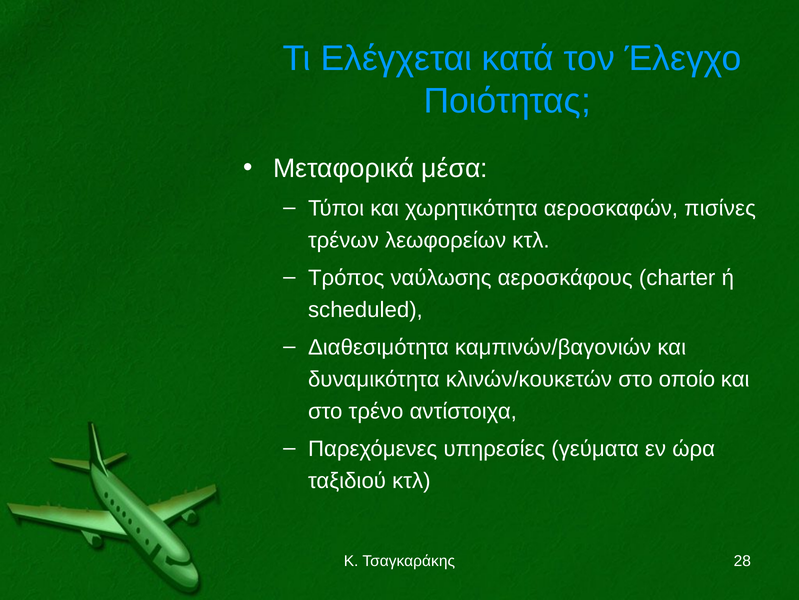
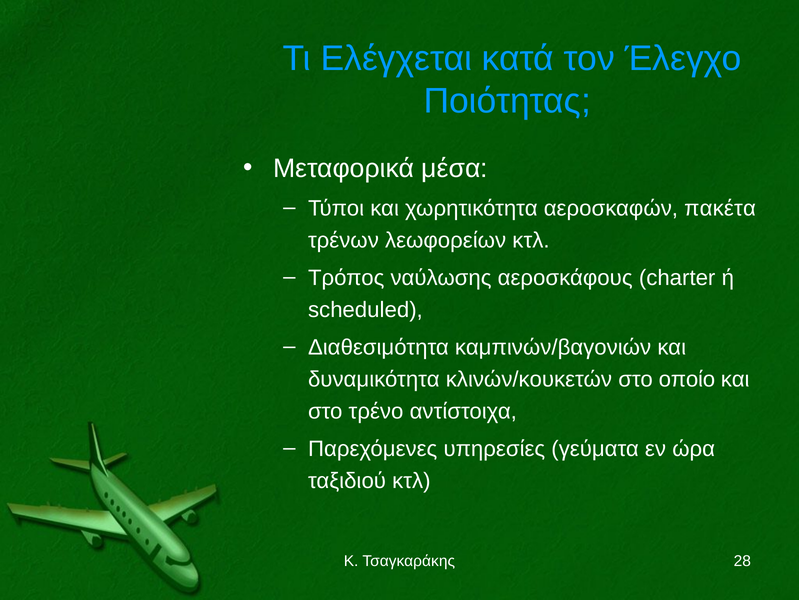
πισίνες: πισίνες -> πακέτα
